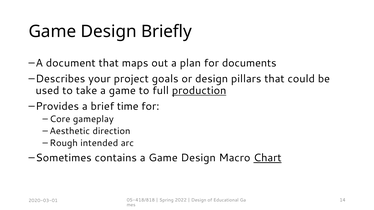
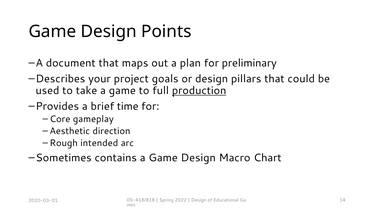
Briefly: Briefly -> Points
documents: documents -> preliminary
Chart underline: present -> none
